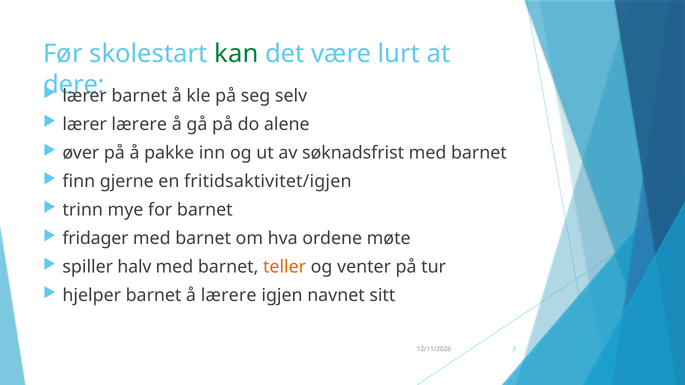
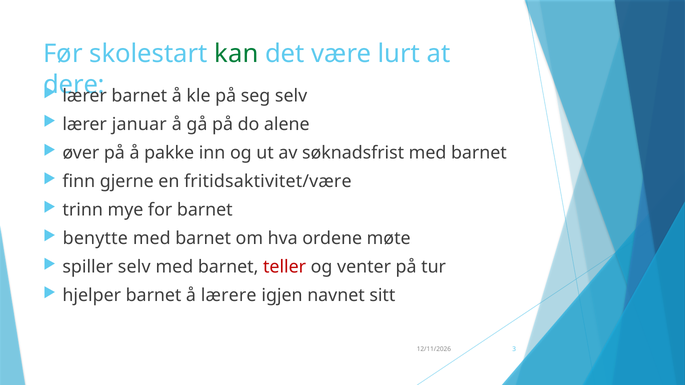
lærer lærere: lærere -> januar
fritidsaktivitet/igjen: fritidsaktivitet/igjen -> fritidsaktivitet/være
fridager: fridager -> benytte
spiller halv: halv -> selv
teller colour: orange -> red
